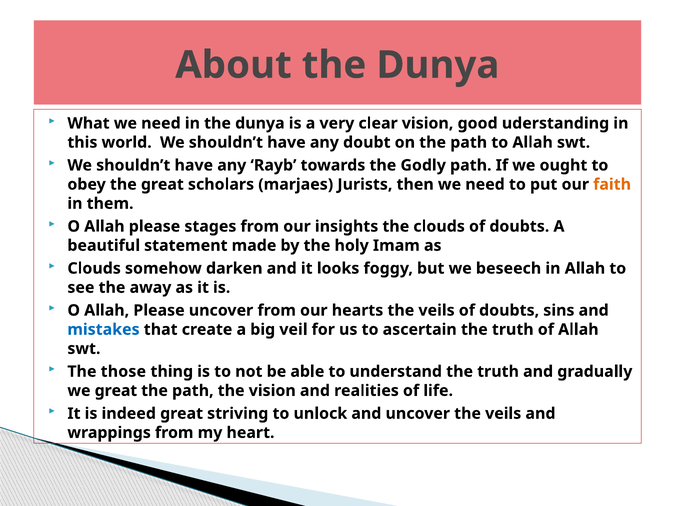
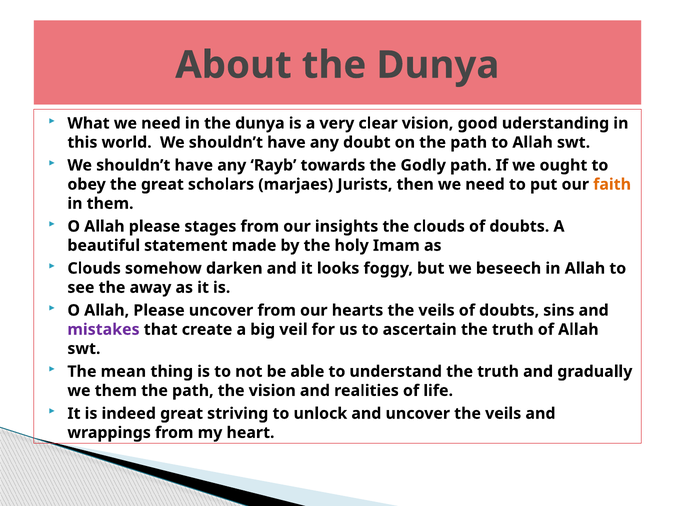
mistakes colour: blue -> purple
those: those -> mean
we great: great -> them
